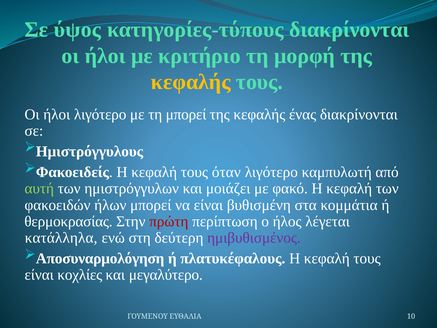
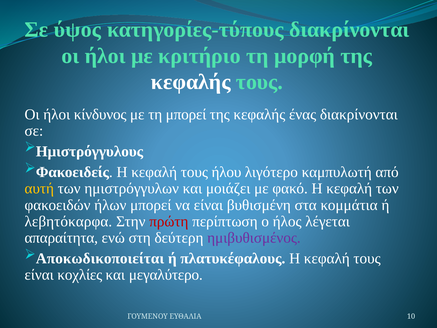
κεφαλής at (191, 82) colour: yellow -> white
ήλοι λιγότερο: λιγότερο -> κίνδυνος
όταν: όταν -> ήλου
αυτή colour: light green -> yellow
θερμοκρασίας: θερμοκρασίας -> λεβητόκαρφα
κατάλληλα: κατάλληλα -> απαραίτητα
Αποσυναρμολόγηση: Αποσυναρμολόγηση -> Αποκωδικοποιείται
